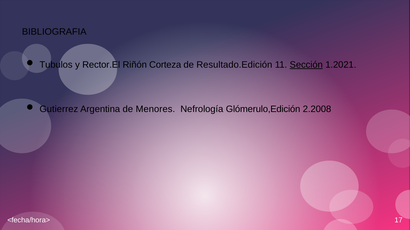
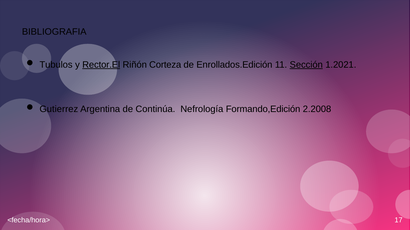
Rector.El underline: none -> present
Resultado.Edición: Resultado.Edición -> Enrollados.Edición
Menores: Menores -> Continúa
Glómerulo,Edición: Glómerulo,Edición -> Formando,Edición
